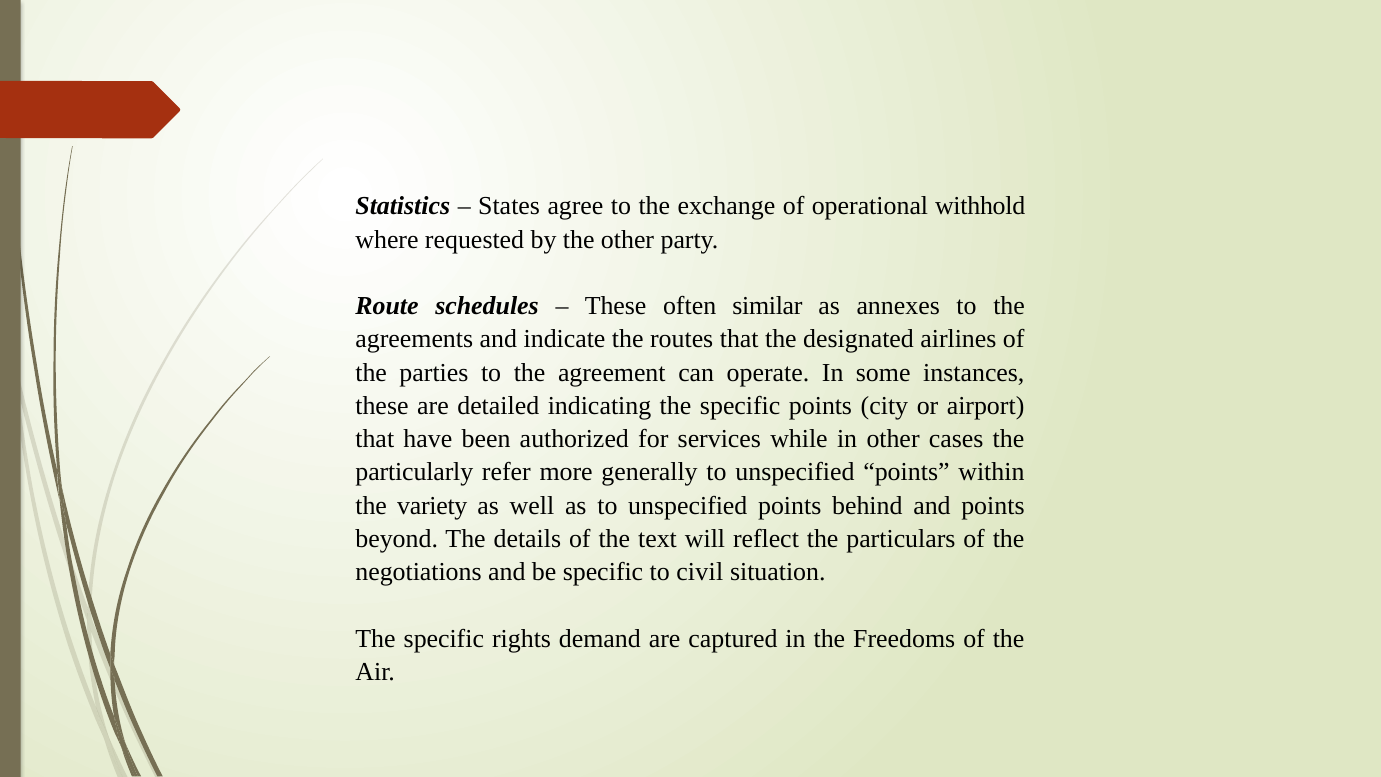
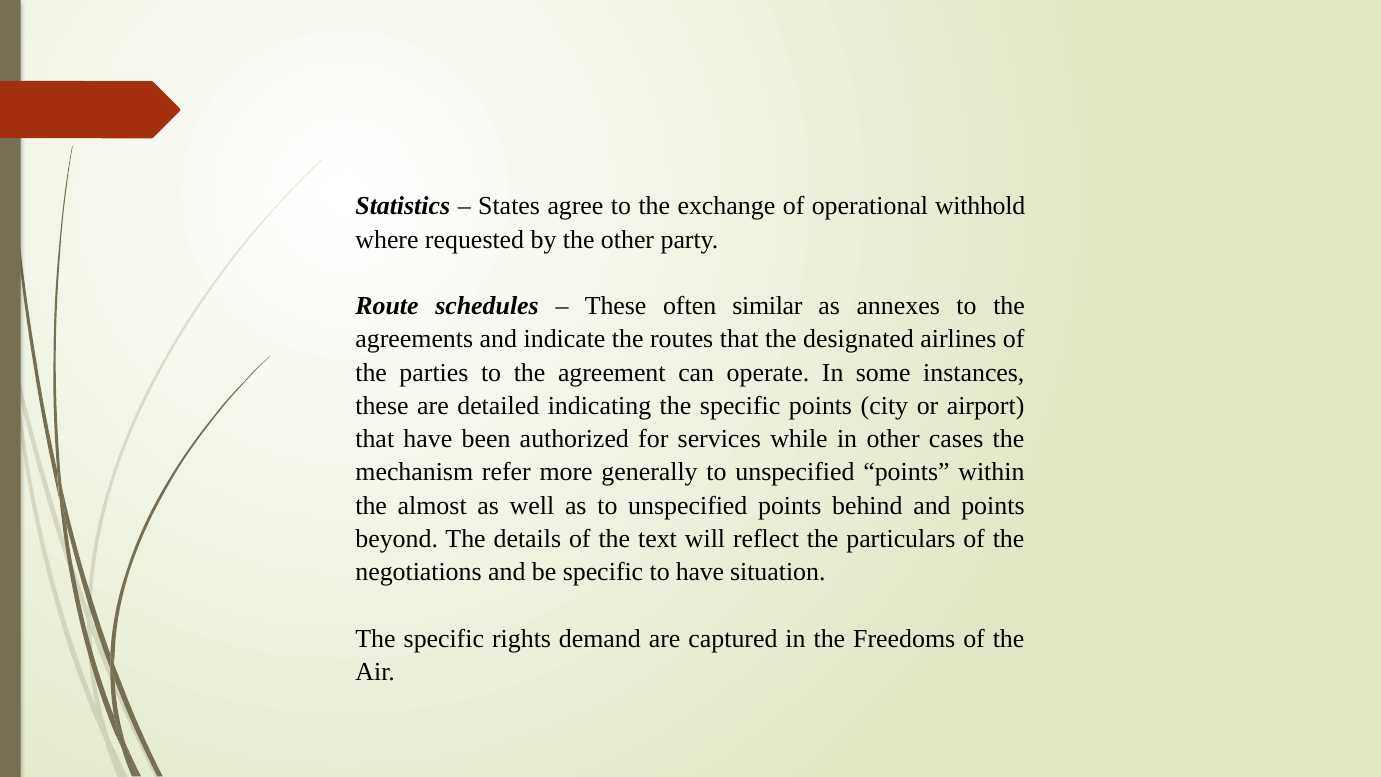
particularly: particularly -> mechanism
variety: variety -> almost
to civil: civil -> have
